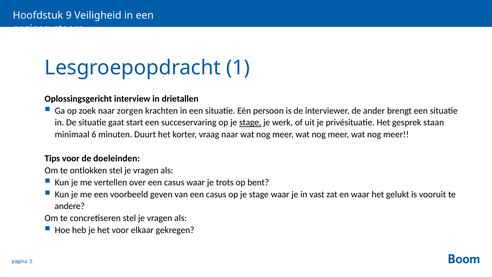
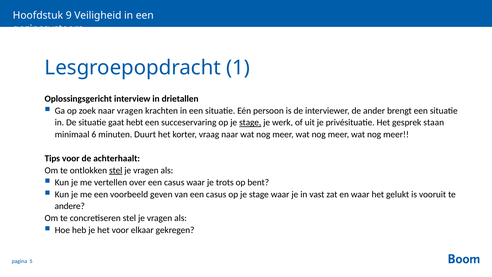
naar zorgen: zorgen -> vragen
start: start -> hebt
doeleinden: doeleinden -> achterhaalt
stel at (116, 170) underline: none -> present
